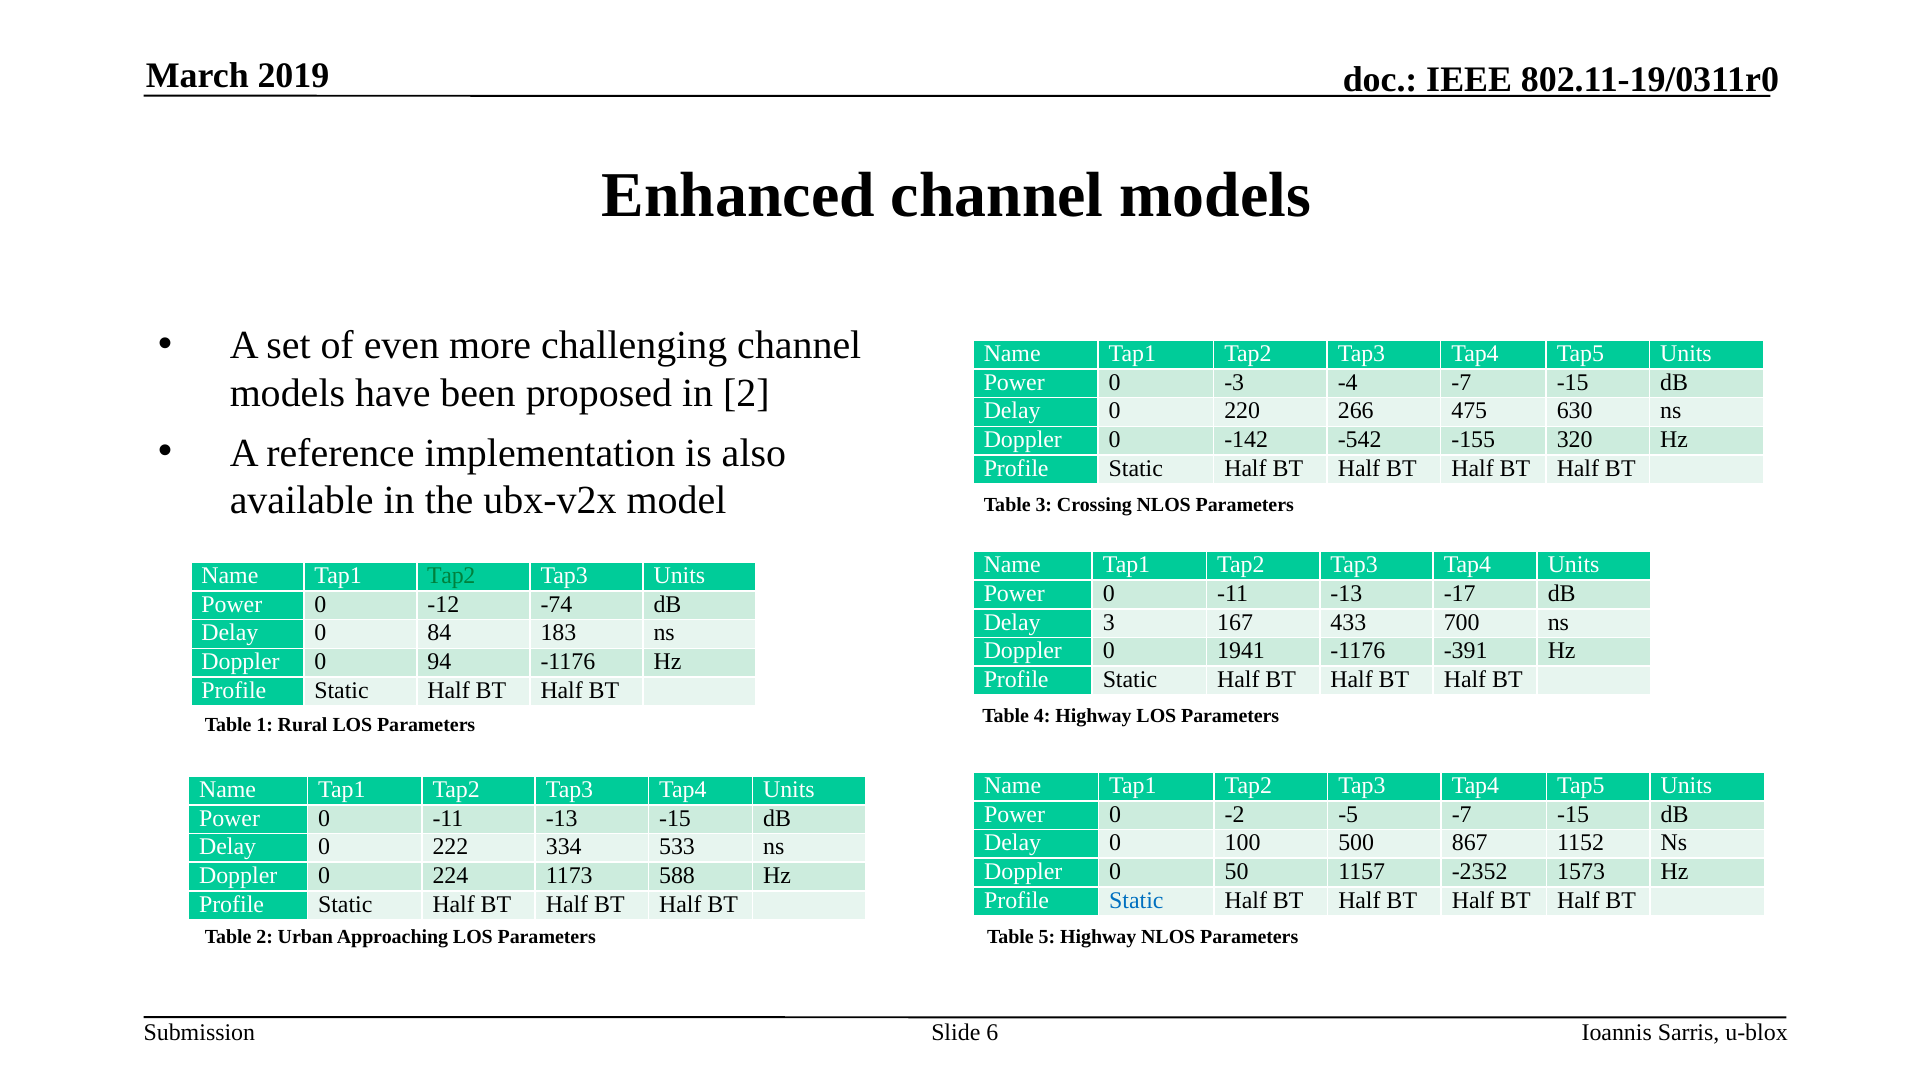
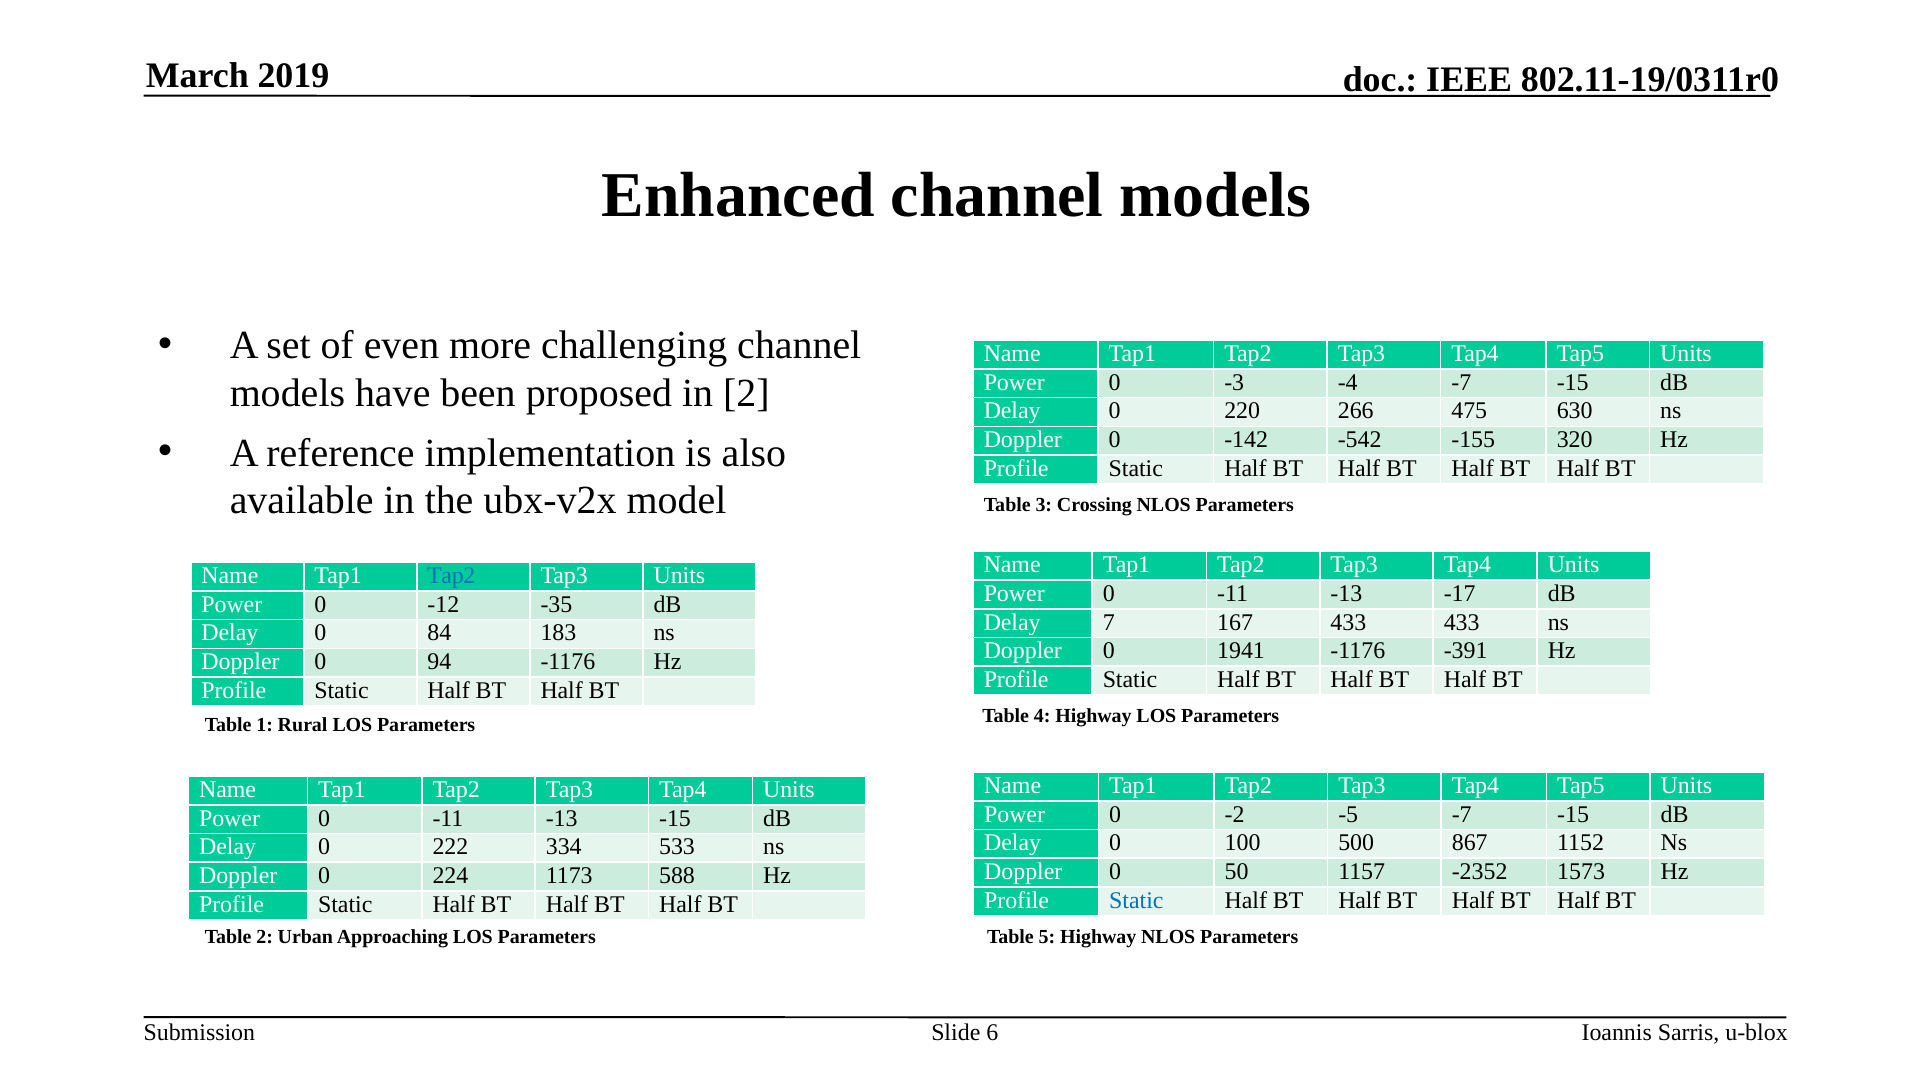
Tap2 at (451, 575) colour: green -> blue
-74: -74 -> -35
Delay 3: 3 -> 7
433 700: 700 -> 433
